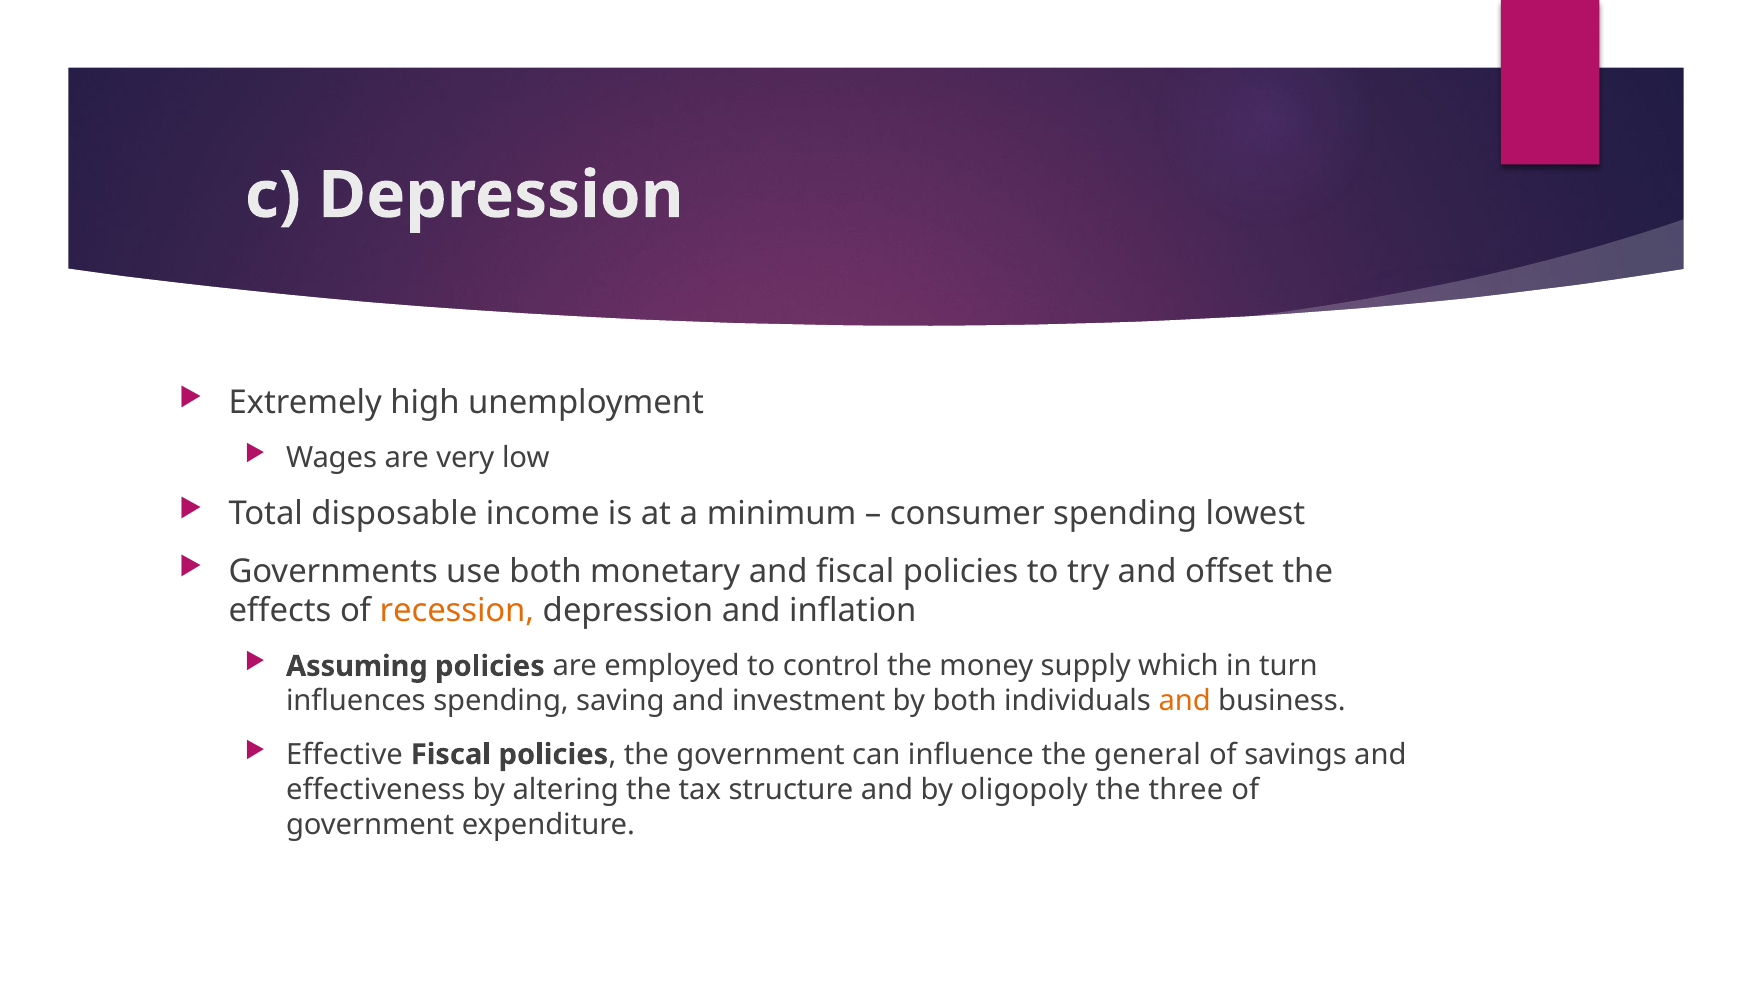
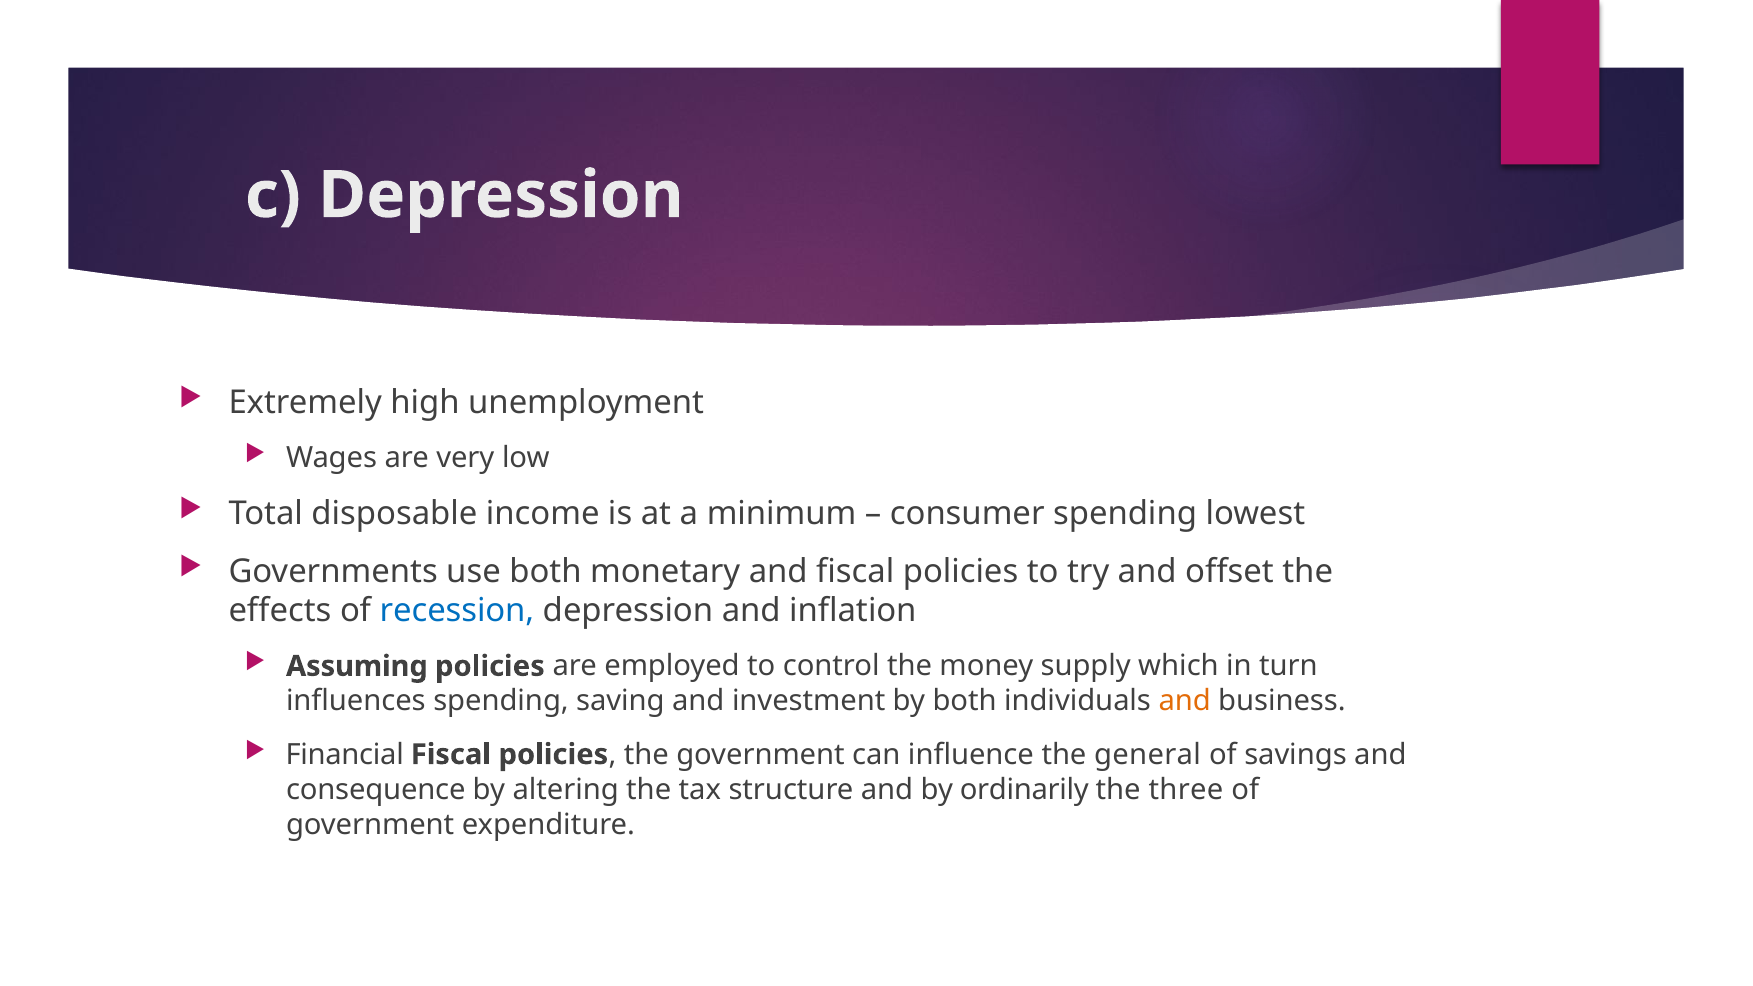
recession colour: orange -> blue
Effective: Effective -> Financial
effectiveness: effectiveness -> consequence
oligopoly: oligopoly -> ordinarily
